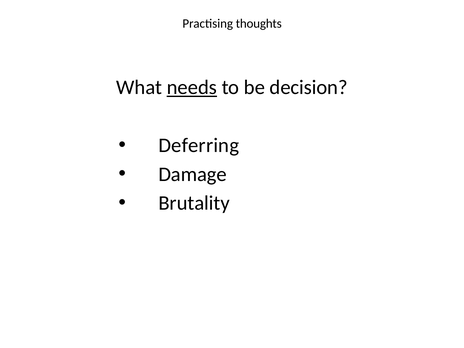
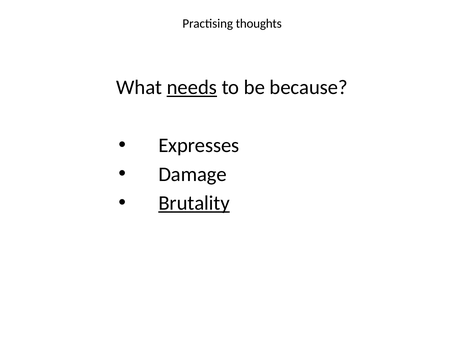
decision: decision -> because
Deferring: Deferring -> Expresses
Brutality underline: none -> present
